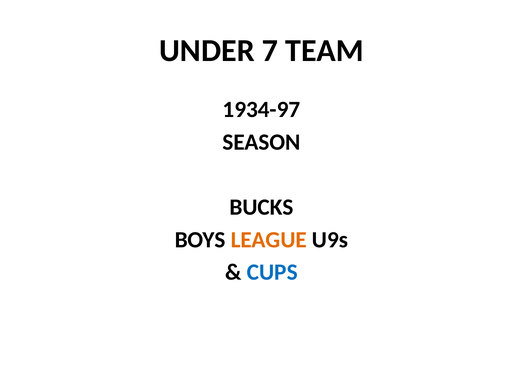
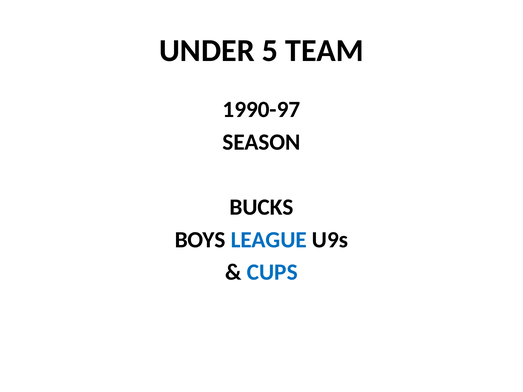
7: 7 -> 5
1934-97: 1934-97 -> 1990-97
LEAGUE colour: orange -> blue
